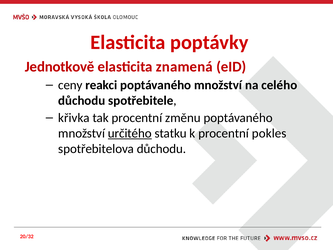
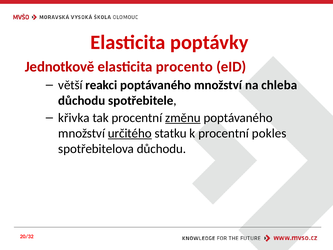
znamená: znamená -> procento
ceny: ceny -> větší
celého: celého -> chleba
změnu underline: none -> present
